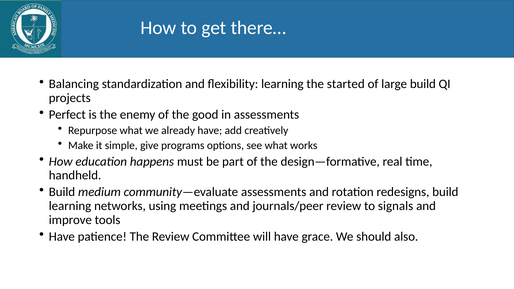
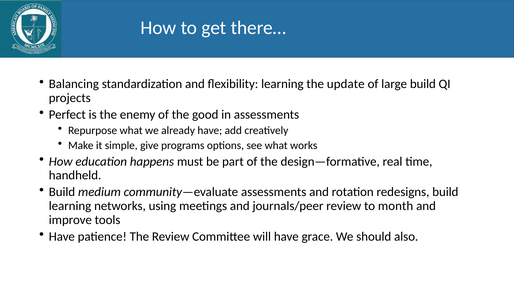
started: started -> update
signals: signals -> month
